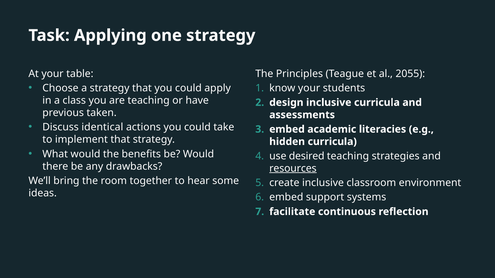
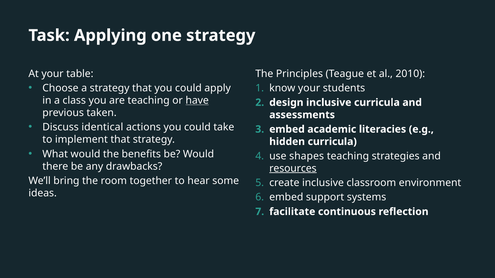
2055: 2055 -> 2010
have underline: none -> present
desired: desired -> shapes
